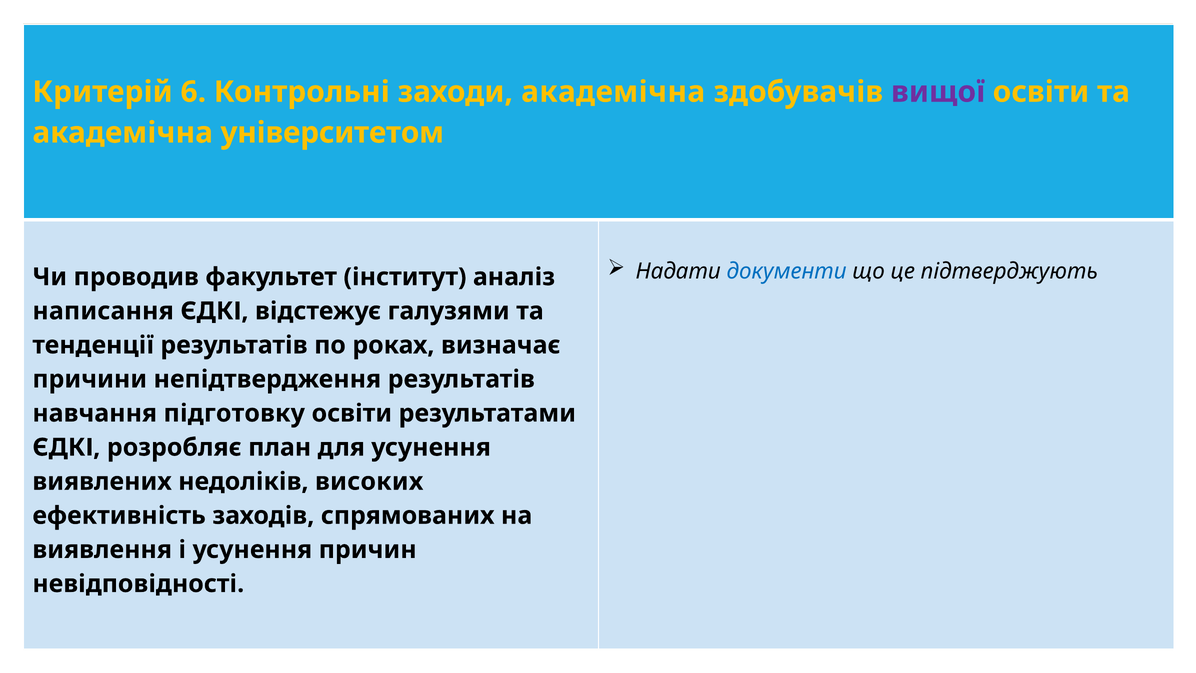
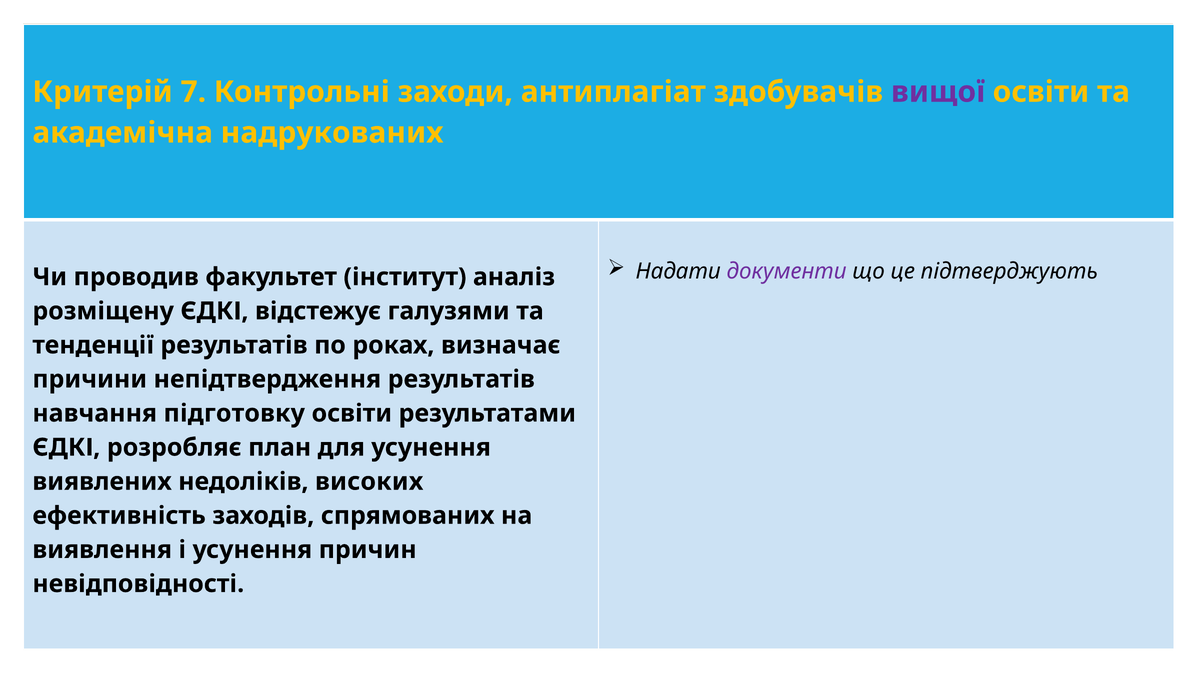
6: 6 -> 7
заходи академічна: академічна -> антиплагіат
університетом: університетом -> надрукованих
документи colour: blue -> purple
написання: написання -> розміщену
